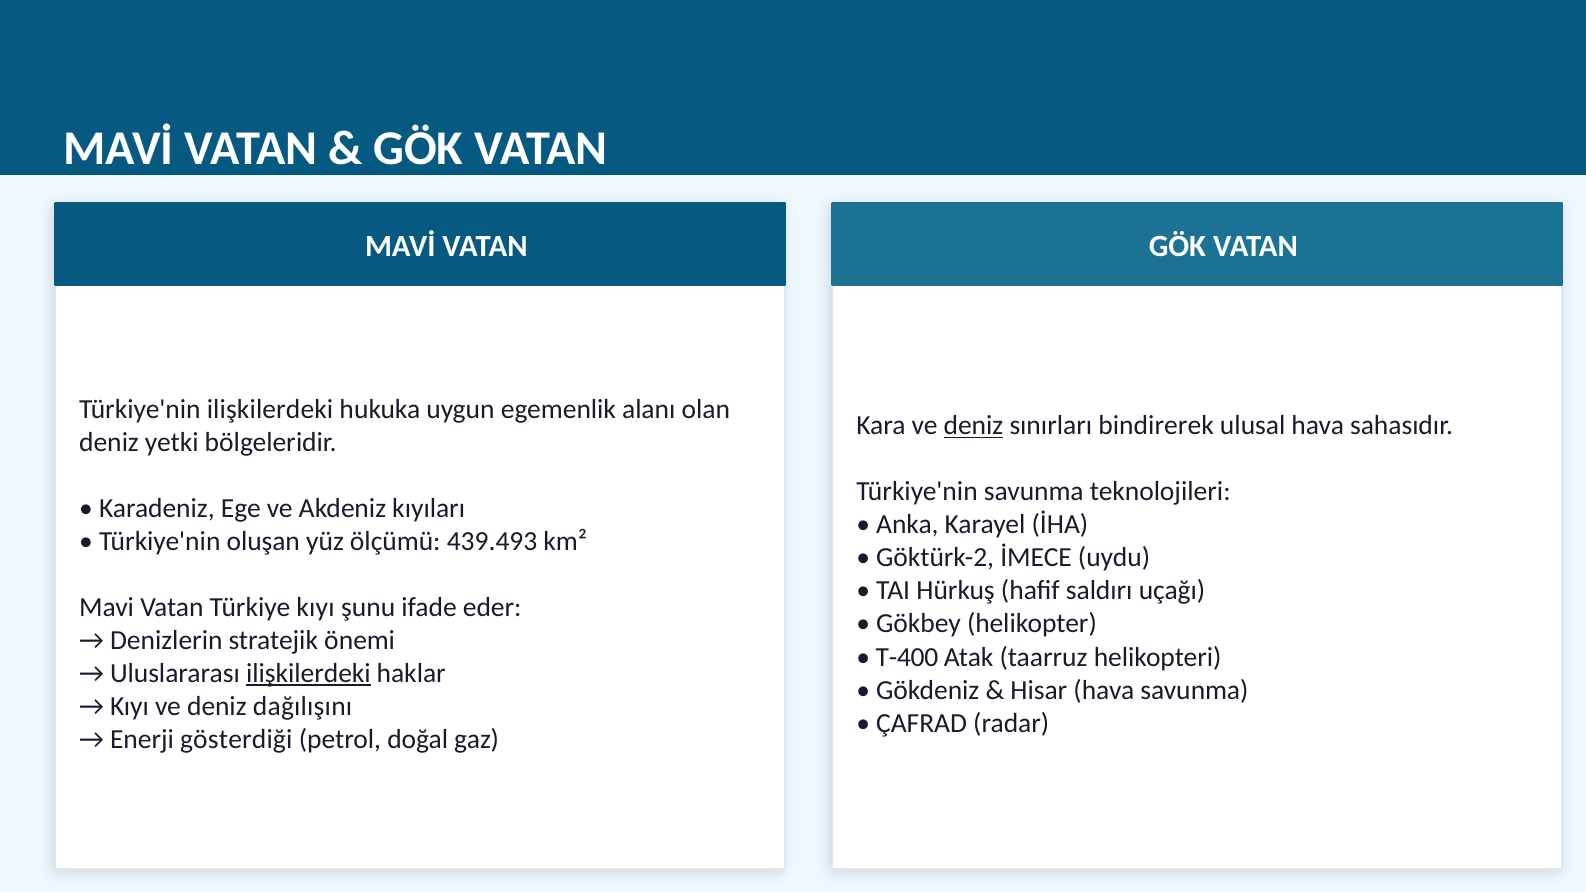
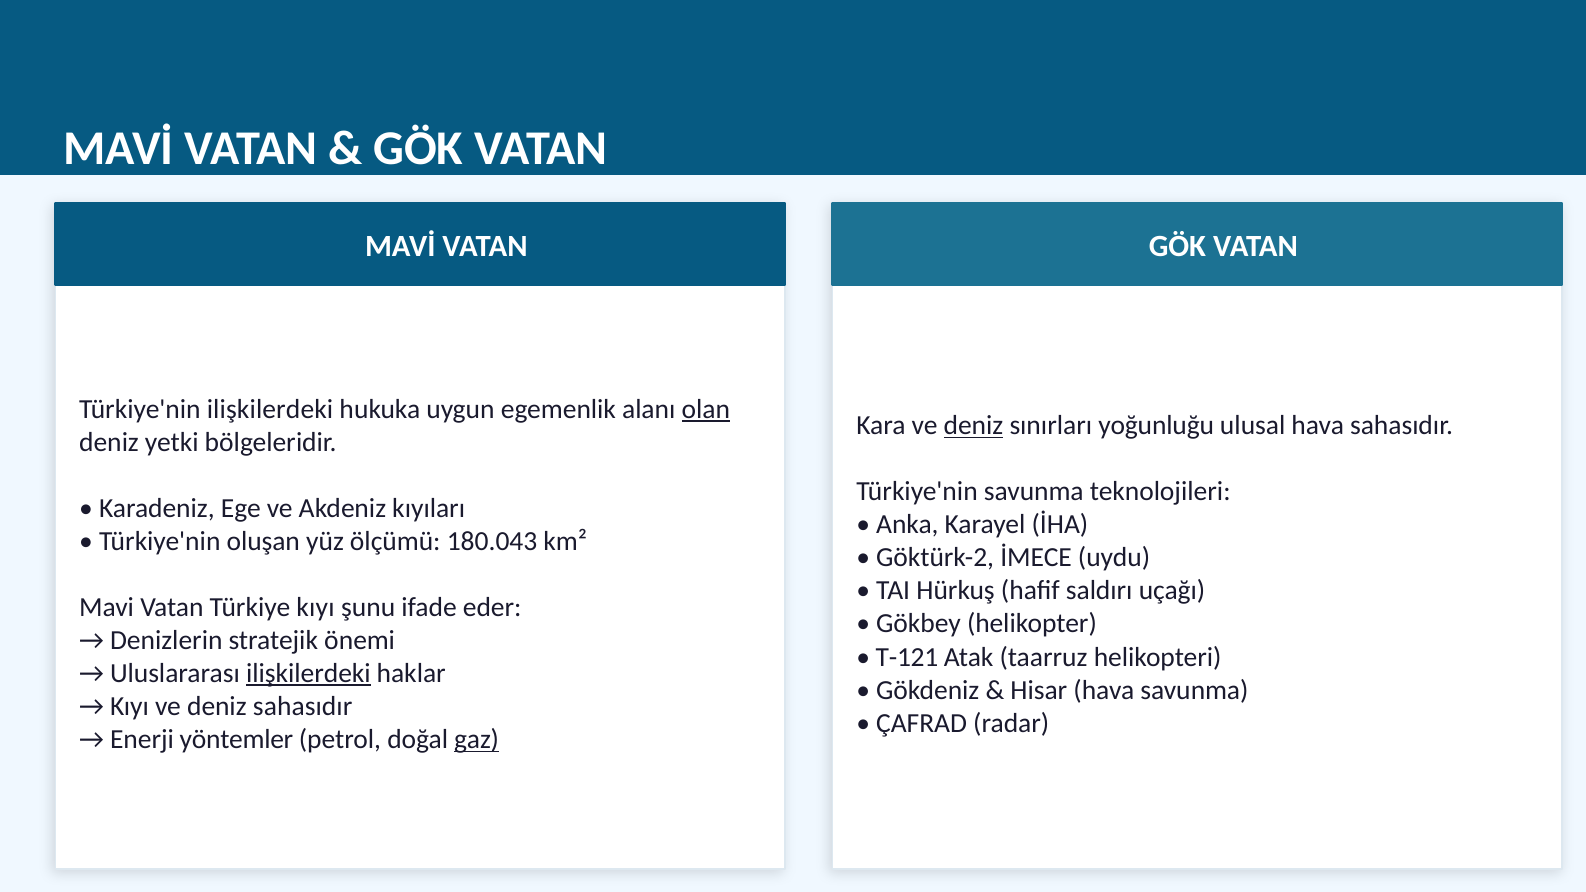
olan underline: none -> present
bindirerek: bindirerek -> yoğunluğu
439.493: 439.493 -> 180.043
T-400: T-400 -> T-121
deniz dağılışını: dağılışını -> sahasıdır
gösterdiği: gösterdiği -> yöntemler
gaz underline: none -> present
